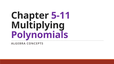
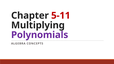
5-11 colour: purple -> red
